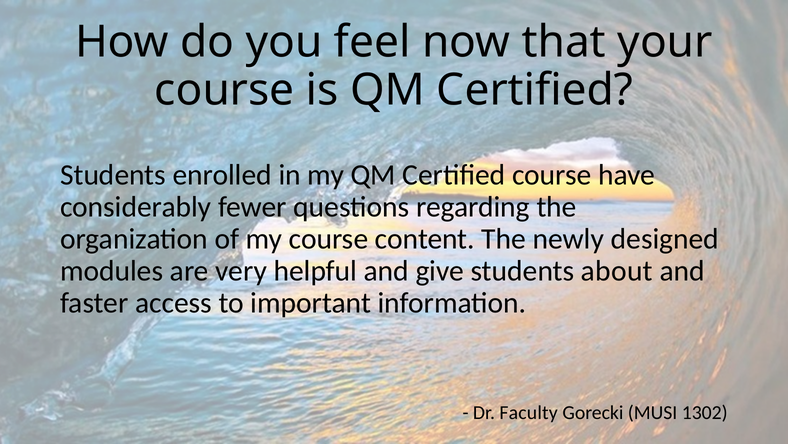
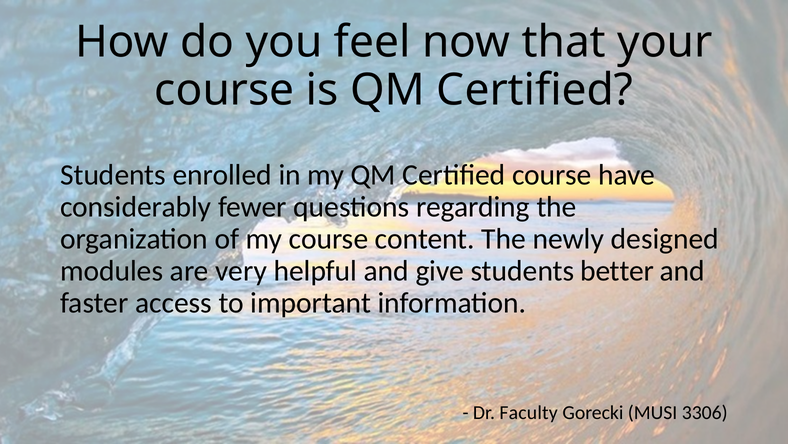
about: about -> better
1302: 1302 -> 3306
